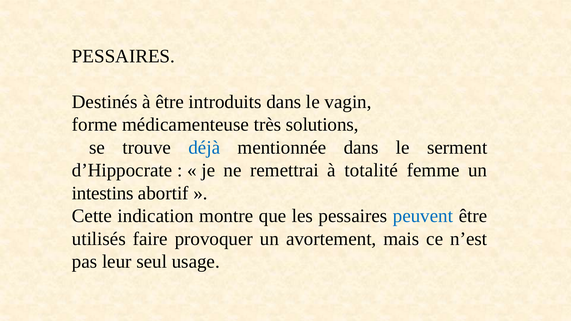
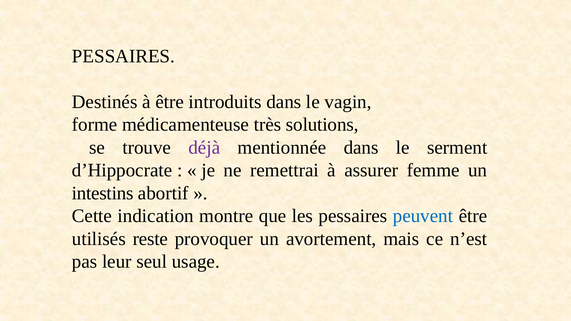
déjà colour: blue -> purple
totalité: totalité -> assurer
faire: faire -> reste
